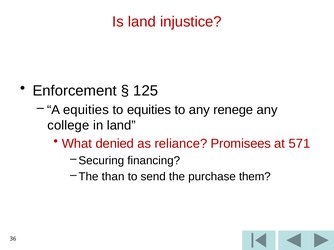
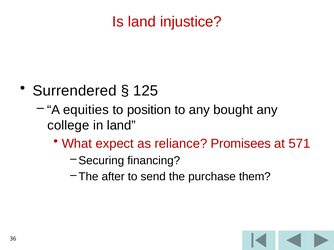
Enforcement: Enforcement -> Surrendered
to equities: equities -> position
renege: renege -> bought
denied: denied -> expect
than: than -> after
